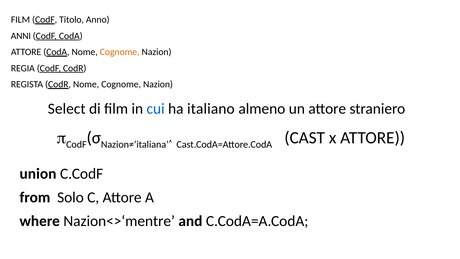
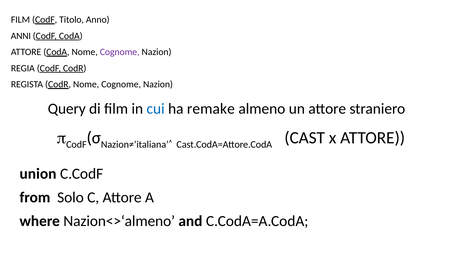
Cognome at (120, 52) colour: orange -> purple
Select: Select -> Query
italiano: italiano -> remake
Nazion<>‘mentre: Nazion<>‘mentre -> Nazion<>‘almeno
